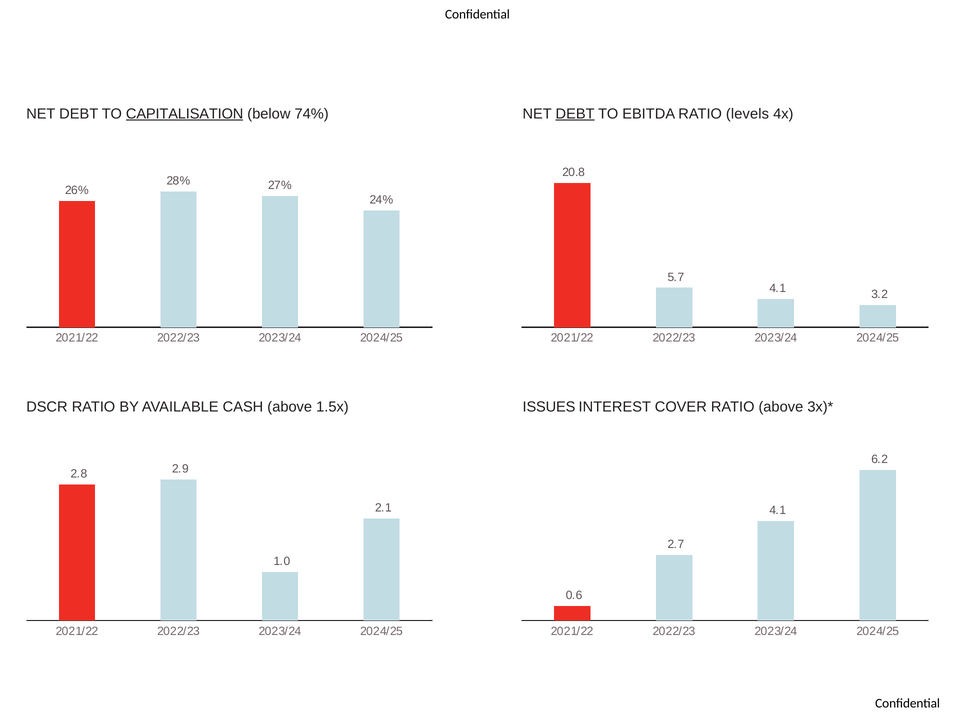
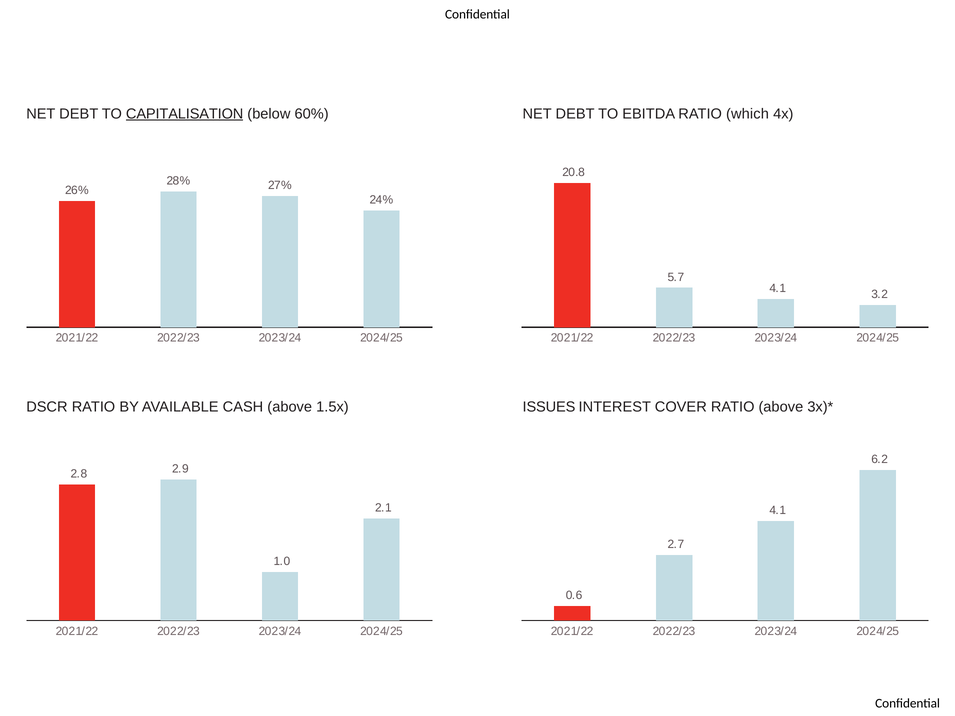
74%: 74% -> 60%
DEBT at (575, 114) underline: present -> none
levels: levels -> which
